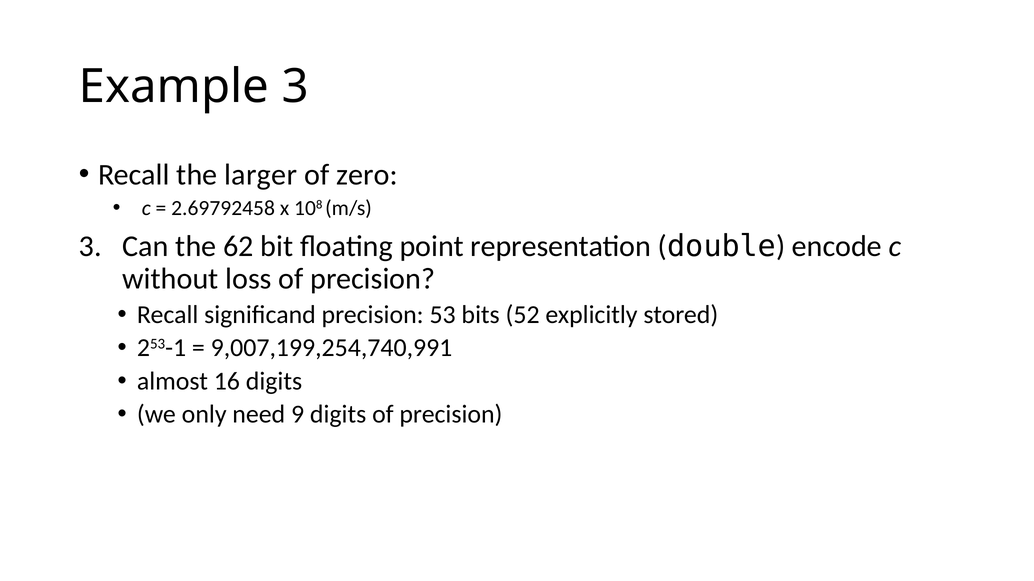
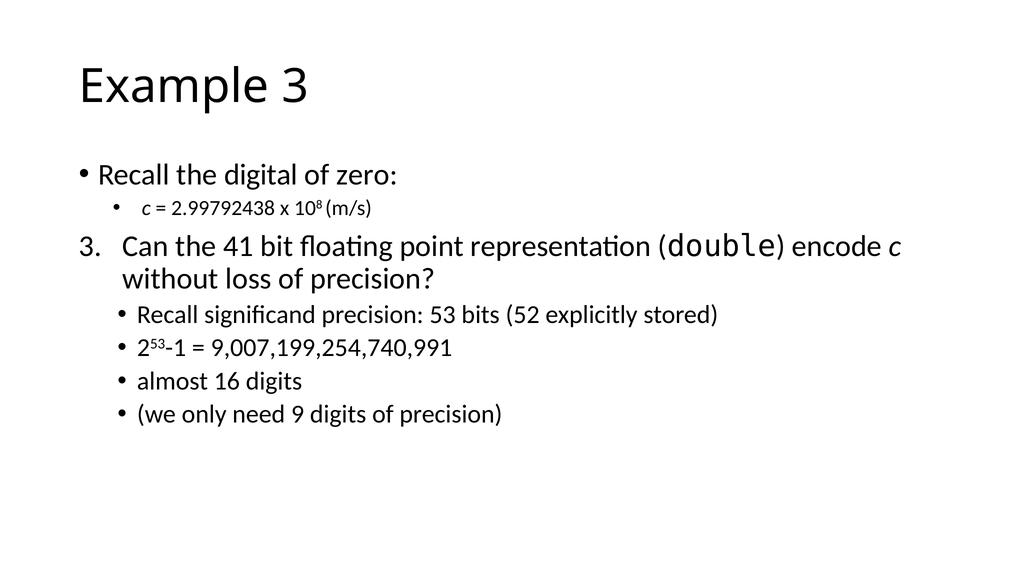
larger: larger -> digital
2.69792458: 2.69792458 -> 2.99792438
62: 62 -> 41
